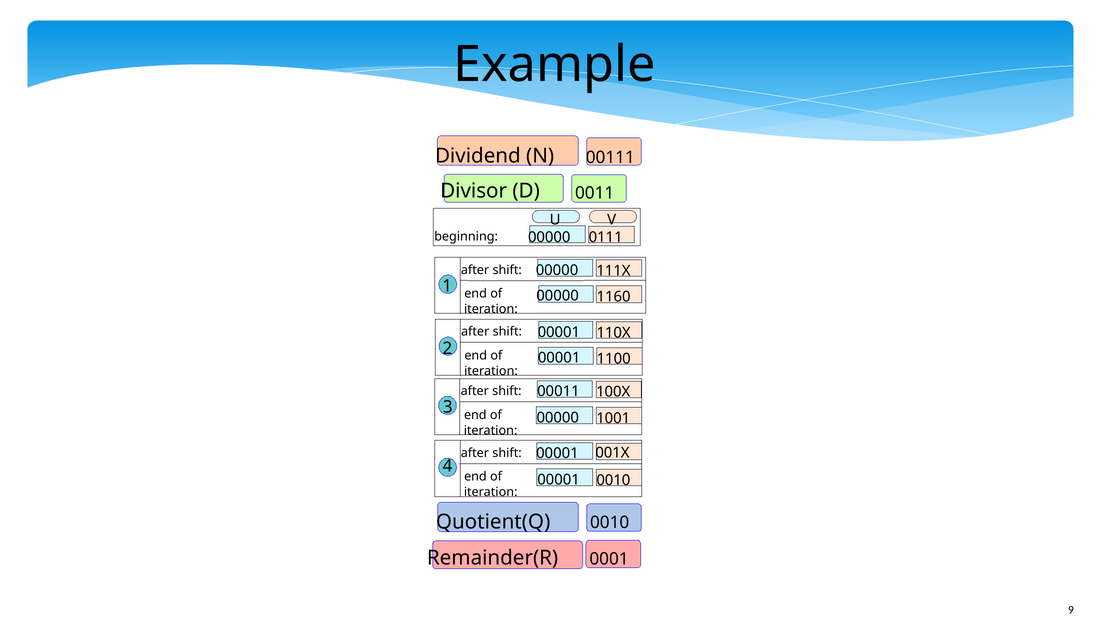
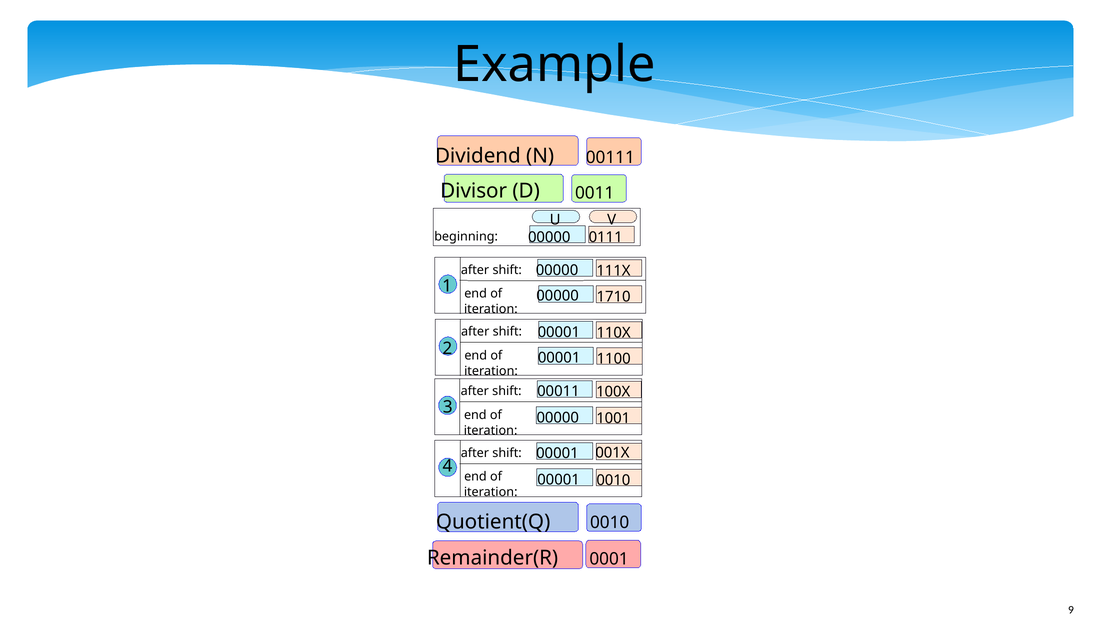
1160: 1160 -> 1710
